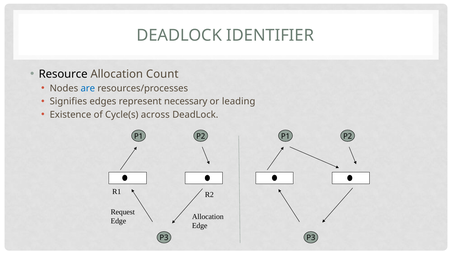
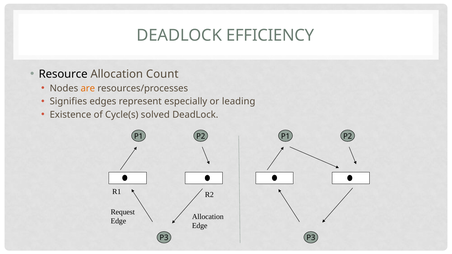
IDENTIFIER: IDENTIFIER -> EFFICIENCY
are colour: blue -> orange
necessary: necessary -> especially
across: across -> solved
